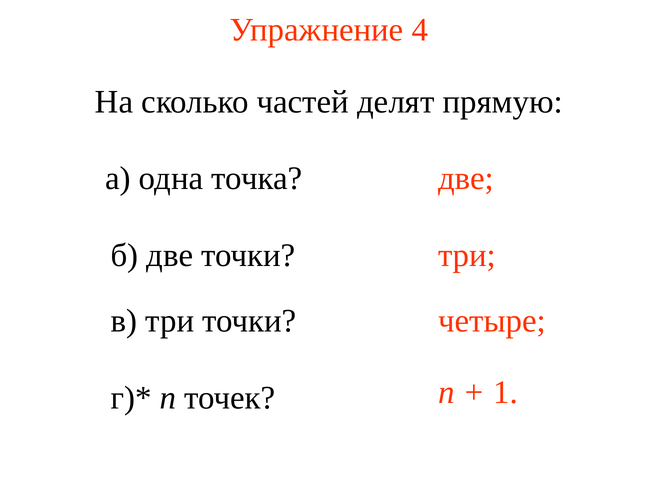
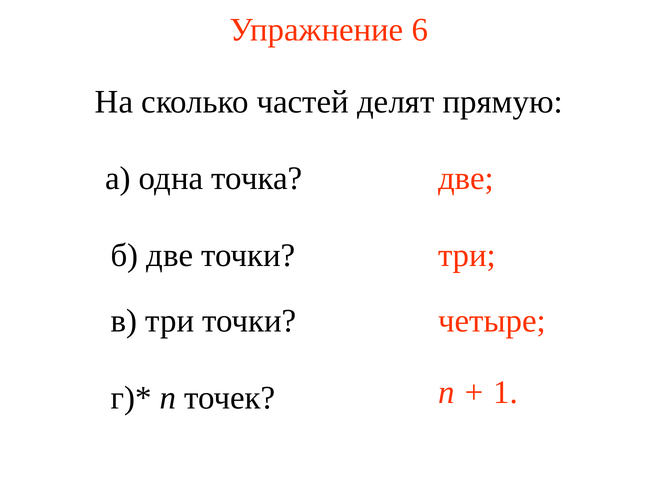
4: 4 -> 6
